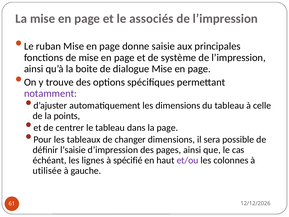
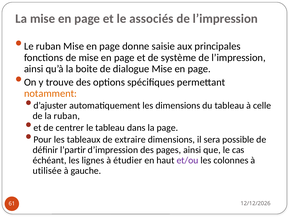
notamment colour: purple -> orange
la points: points -> ruban
changer: changer -> extraire
l’saisie: l’saisie -> l’partir
spécifié: spécifié -> étudier
